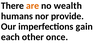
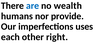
are colour: orange -> blue
gain: gain -> uses
once: once -> right
